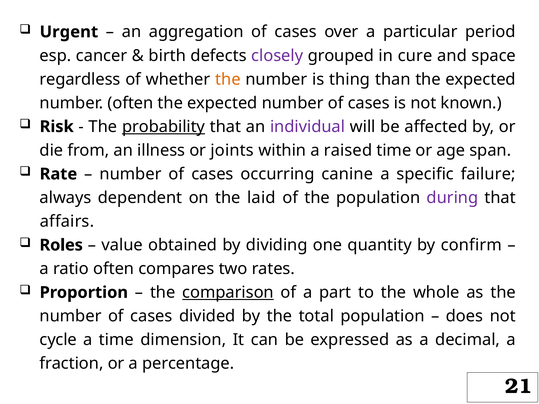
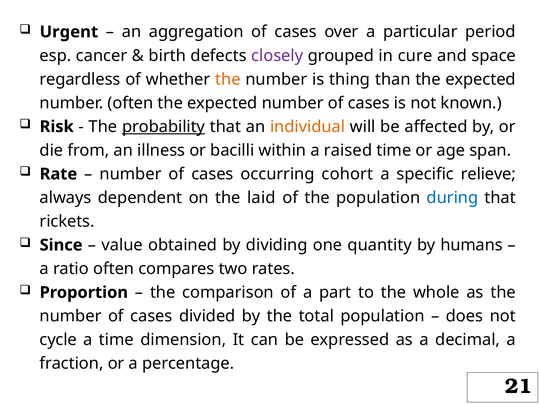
individual colour: purple -> orange
joints: joints -> bacilli
canine: canine -> cohort
failure: failure -> relieve
during colour: purple -> blue
affairs: affairs -> rickets
Roles: Roles -> Since
confirm: confirm -> humans
comparison underline: present -> none
